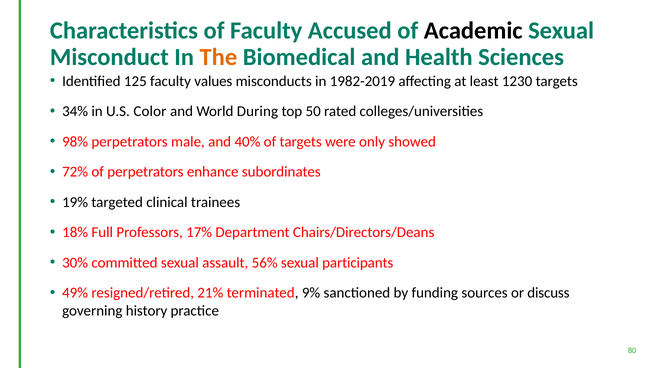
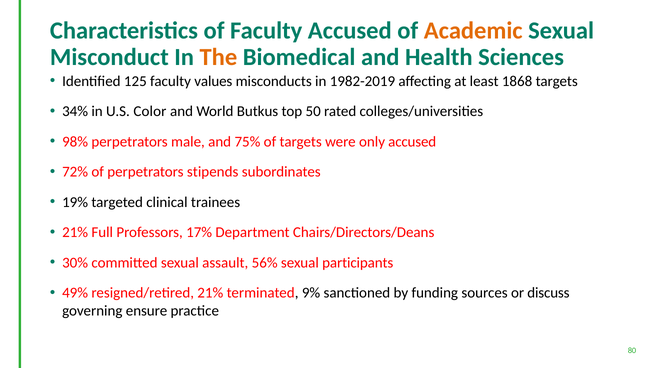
Academic colour: black -> orange
1230: 1230 -> 1868
During: During -> Butkus
40%: 40% -> 75%
only showed: showed -> accused
enhance: enhance -> stipends
18% at (75, 233): 18% -> 21%
history: history -> ensure
